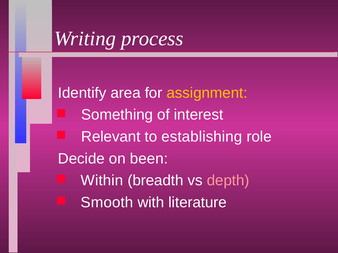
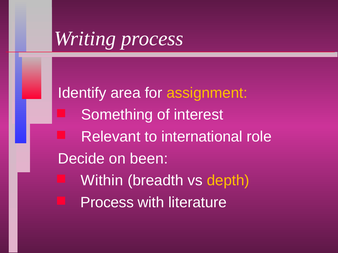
establishing: establishing -> international
depth colour: pink -> yellow
Smooth at (107, 203): Smooth -> Process
